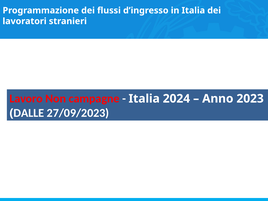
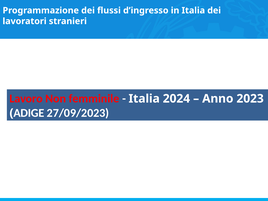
campagne: campagne -> femminile
DALLE: DALLE -> ADIGE
